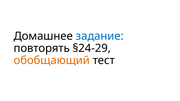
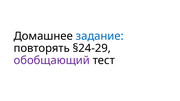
обобщающий colour: orange -> purple
